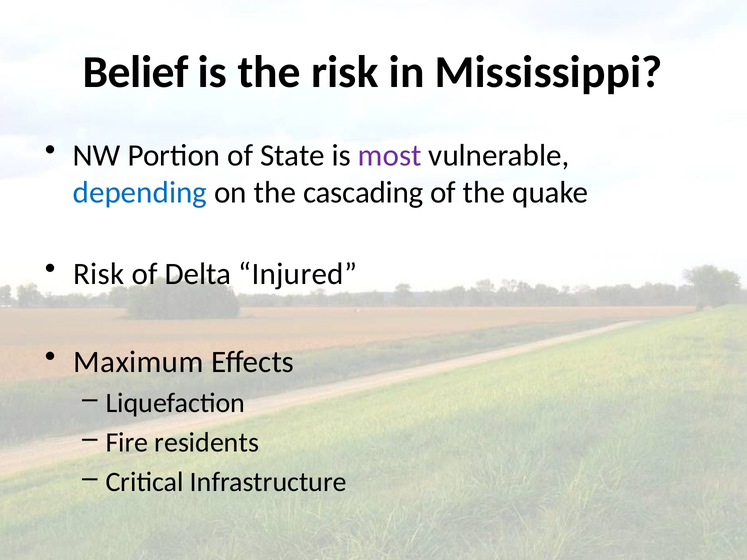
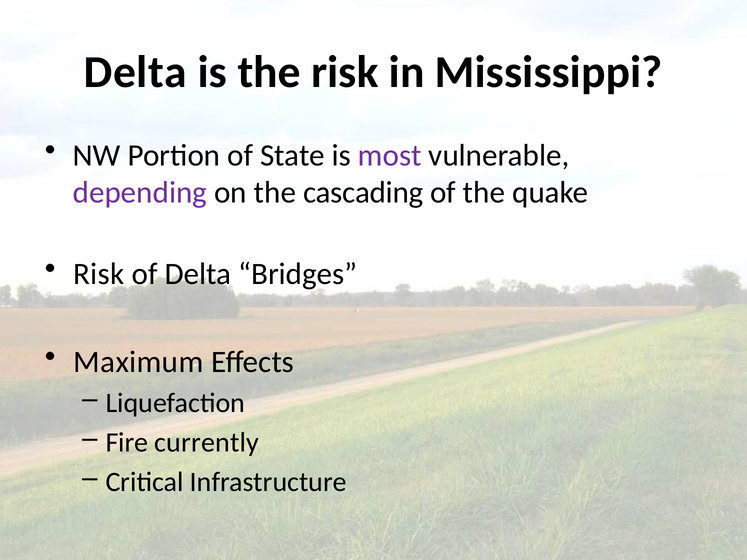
Belief at (136, 72): Belief -> Delta
depending colour: blue -> purple
Injured: Injured -> Bridges
residents: residents -> currently
